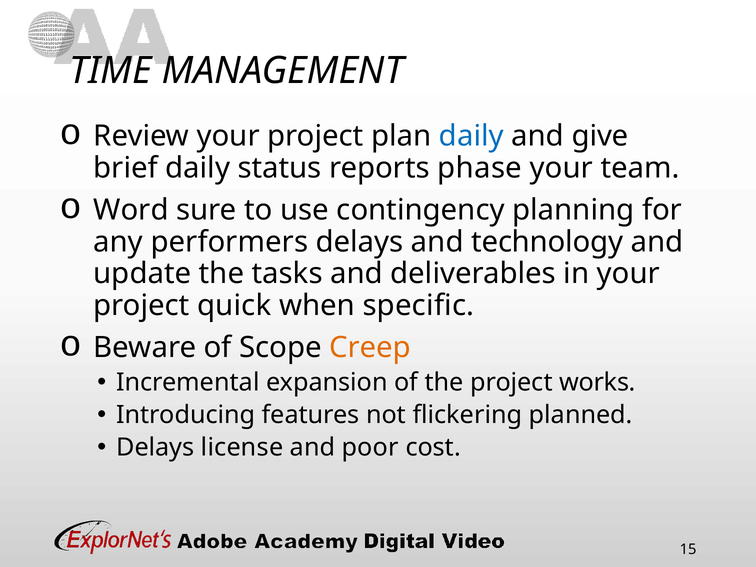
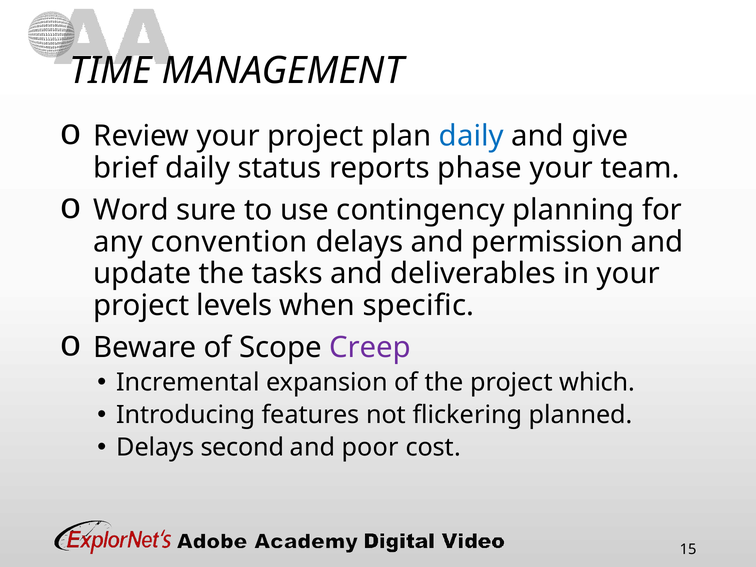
performers: performers -> convention
technology: technology -> permission
quick: quick -> levels
Creep colour: orange -> purple
works: works -> which
license: license -> second
